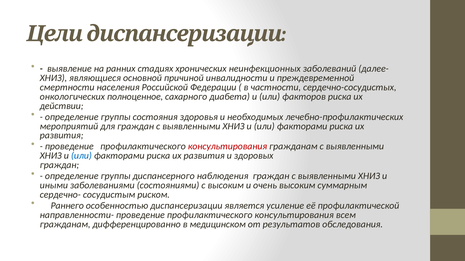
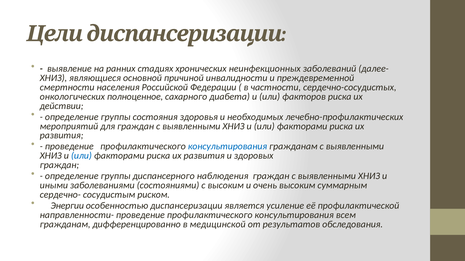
консультирования at (227, 147) colour: red -> blue
Раннего: Раннего -> Энергии
медицинском: медицинском -> медицинской
